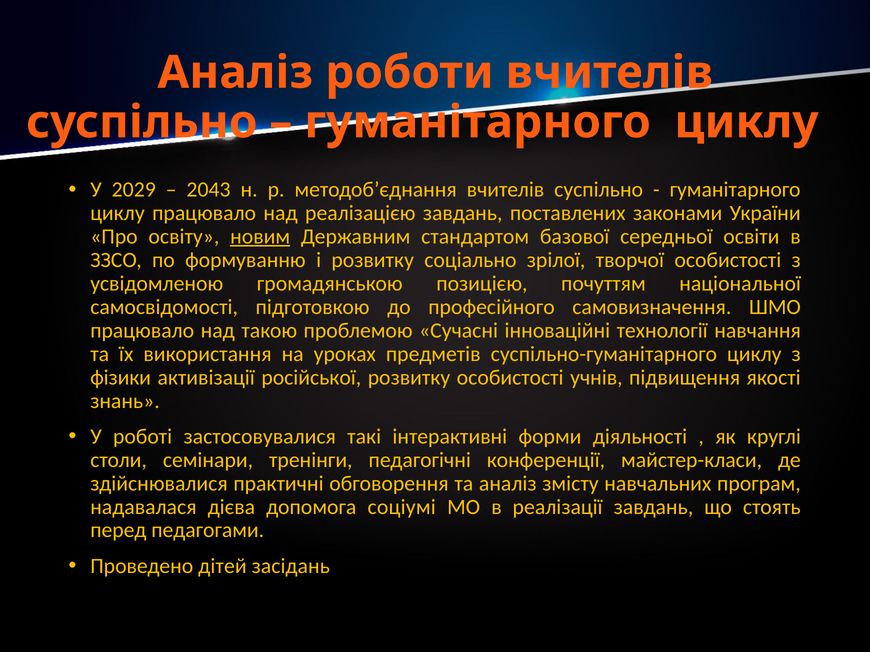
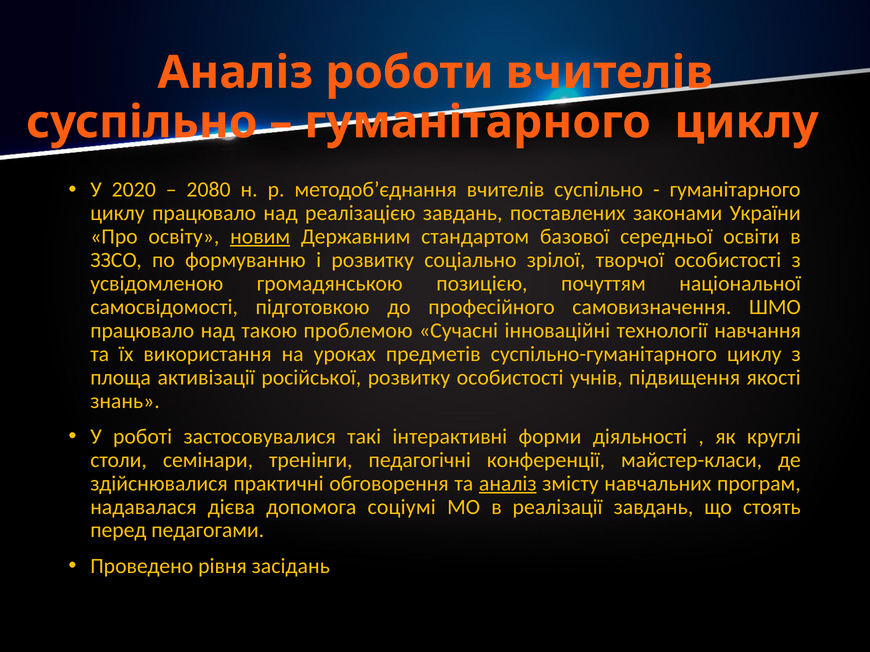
2029: 2029 -> 2020
2043: 2043 -> 2080
фізики: фізики -> площа
аналіз at (508, 484) underline: none -> present
дітей: дітей -> рівня
